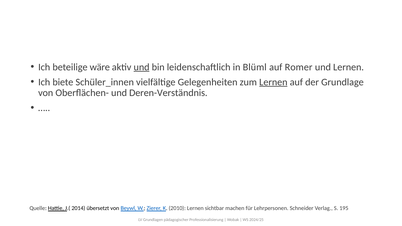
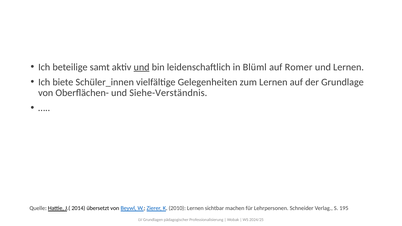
wäre: wäre -> samt
Lernen at (273, 82) underline: present -> none
Deren-Verständnis: Deren-Verständnis -> Siehe-Verständnis
